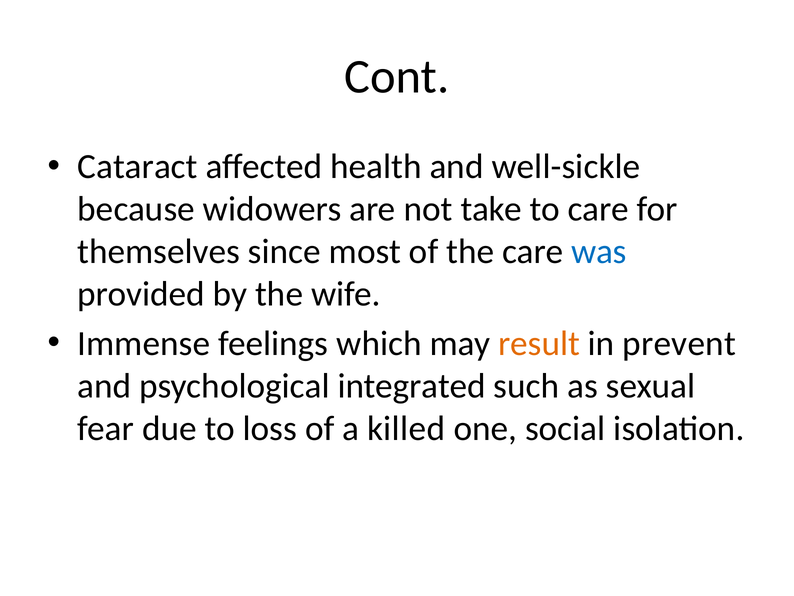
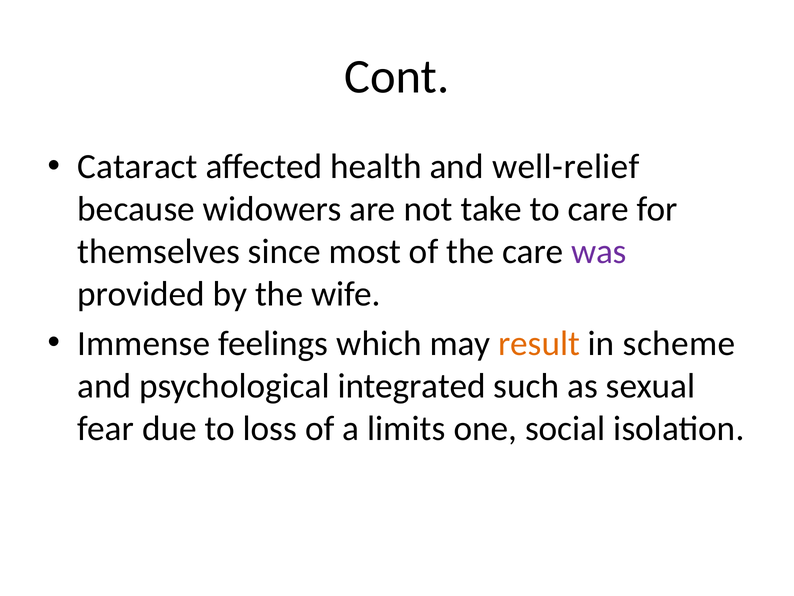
well-sickle: well-sickle -> well-relief
was colour: blue -> purple
prevent: prevent -> scheme
killed: killed -> limits
